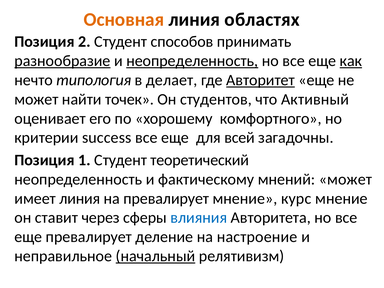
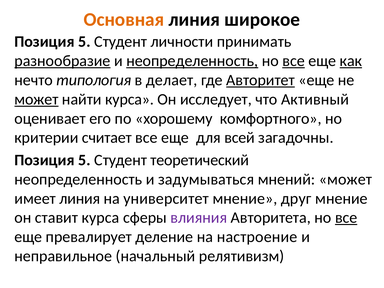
областях: областях -> широкое
2 at (84, 42): 2 -> 5
способов: способов -> личности
все at (294, 61) underline: none -> present
может at (36, 99) underline: none -> present
найти точек: точек -> курса
студентов: студентов -> исследует
success: success -> считает
1 at (84, 160): 1 -> 5
фактическому: фактическому -> задумываться
на превалирует: превалирует -> университет
курс: курс -> друг
ставит через: через -> курса
влияния colour: blue -> purple
все at (346, 218) underline: none -> present
начальный underline: present -> none
